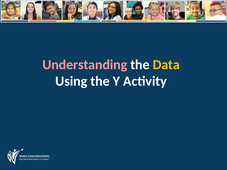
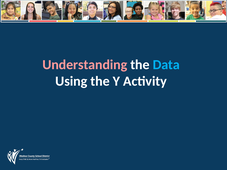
Data colour: yellow -> light blue
